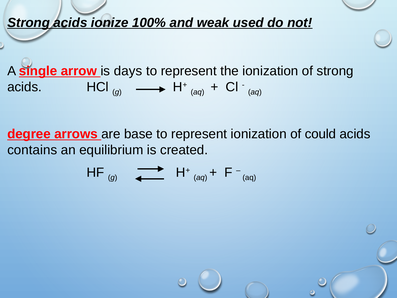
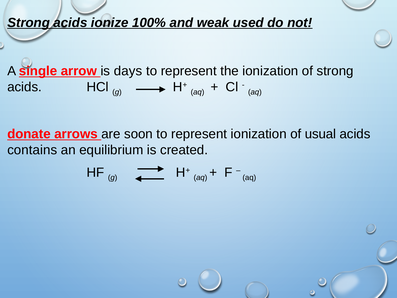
degree: degree -> donate
base: base -> soon
could: could -> usual
